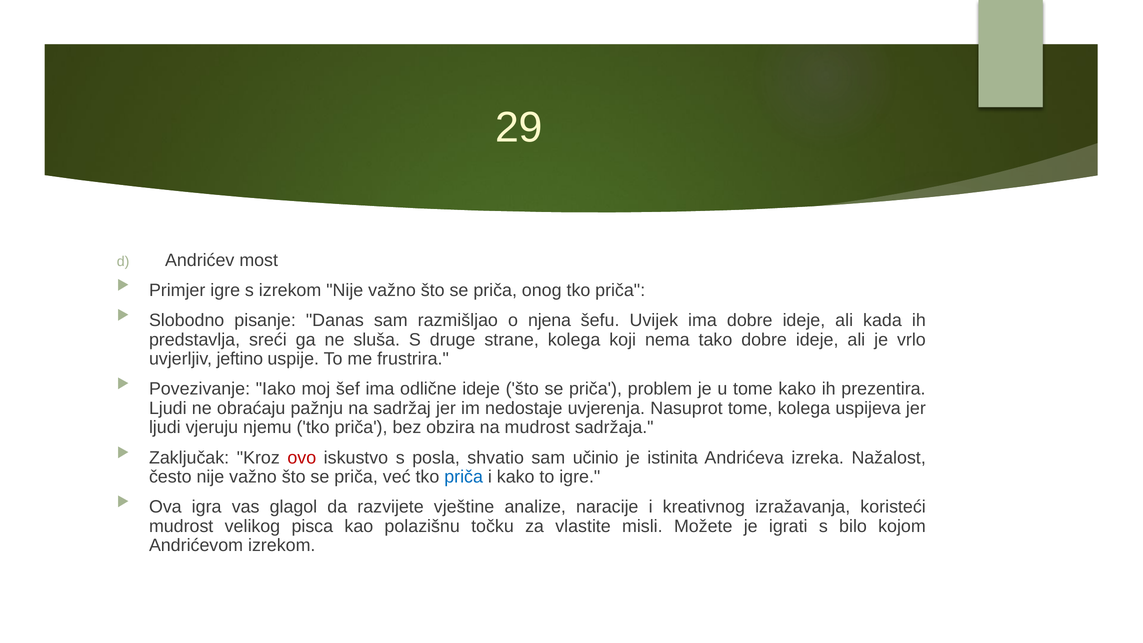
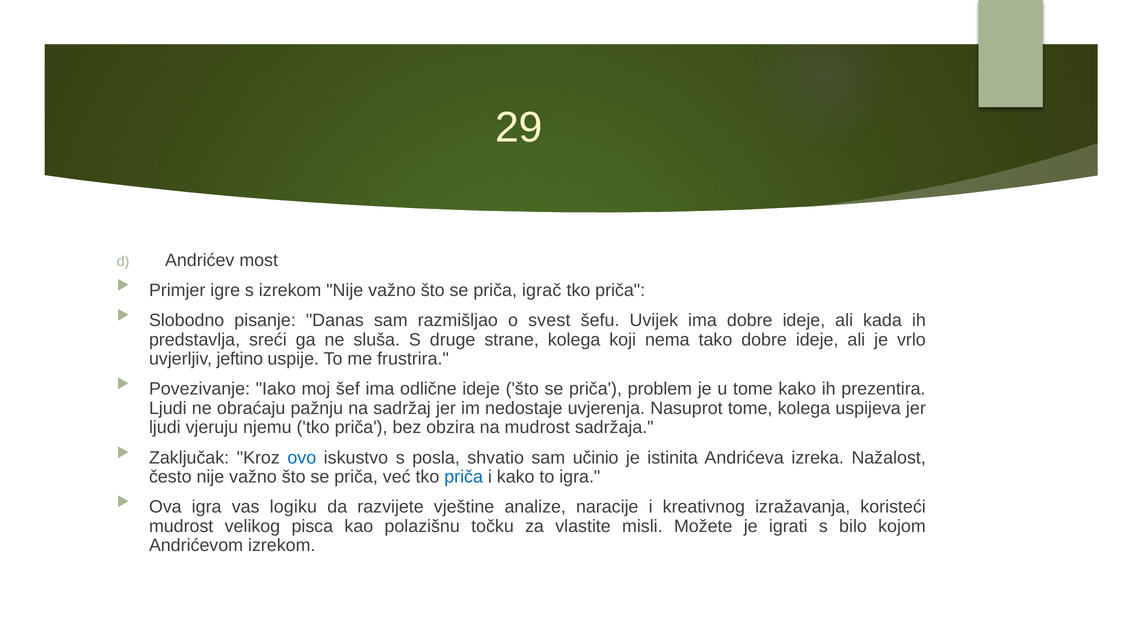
onog: onog -> igrač
njena: njena -> svest
ovo colour: red -> blue
to igre: igre -> igra
glagol: glagol -> logiku
